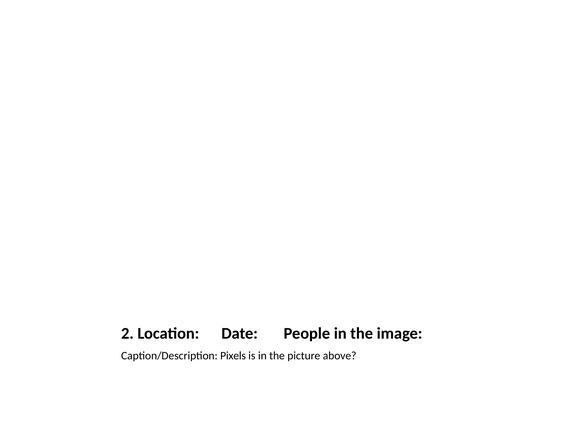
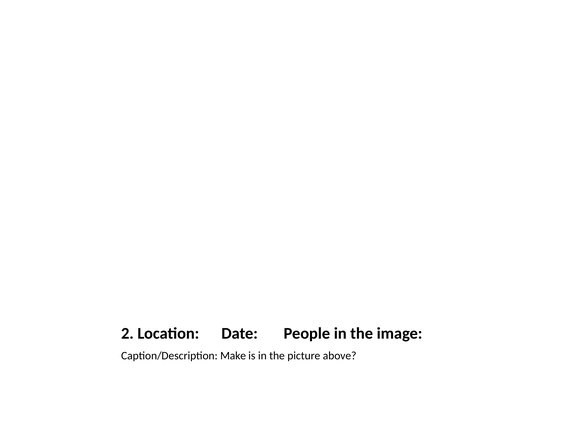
Pixels: Pixels -> Make
